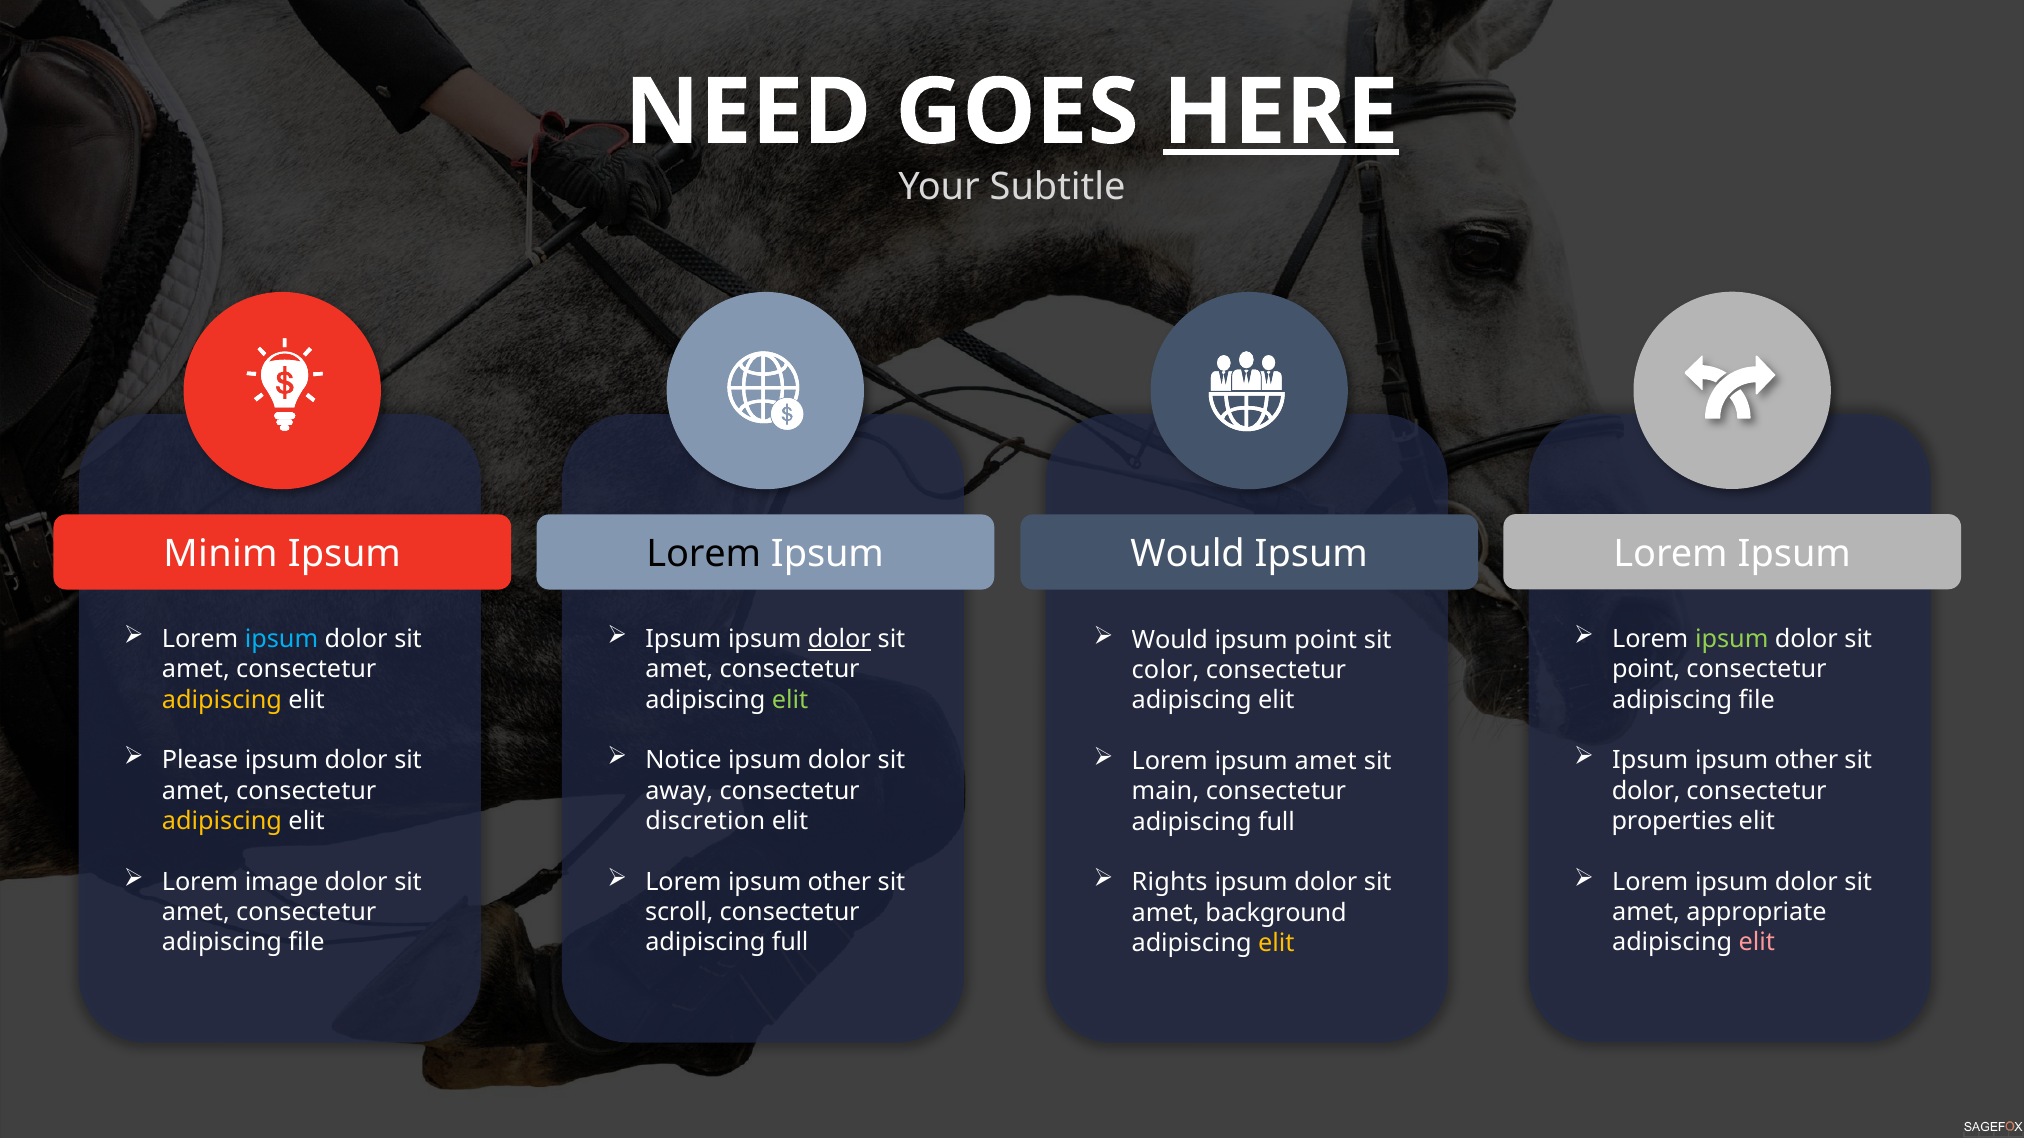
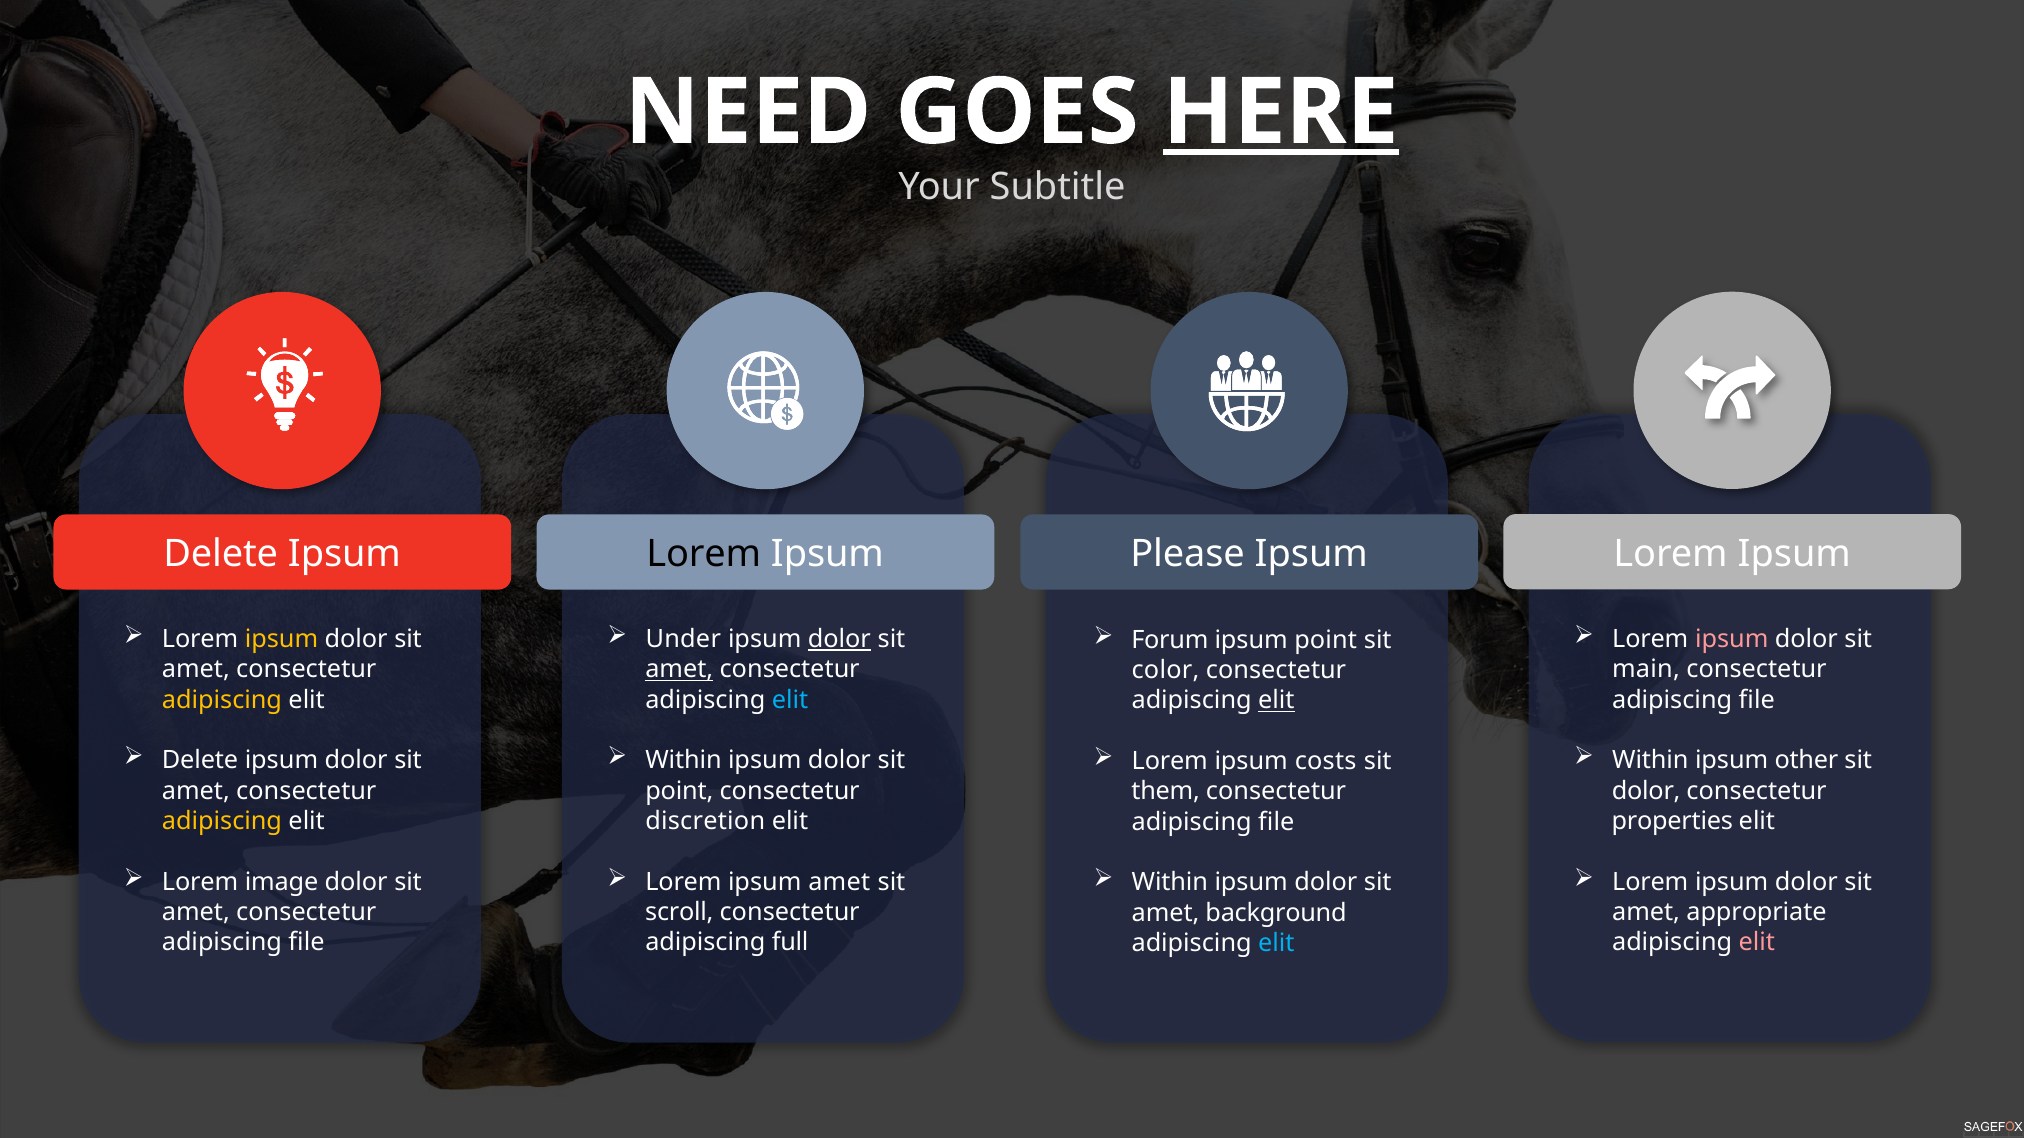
Minim at (221, 554): Minim -> Delete
Ipsum Would: Would -> Please
ipsum at (281, 639) colour: light blue -> yellow
Ipsum at (683, 639): Ipsum -> Under
ipsum at (1732, 639) colour: light green -> pink
Would at (1170, 640): Would -> Forum
amet at (679, 670) underline: none -> present
point at (1646, 670): point -> main
elit at (790, 700) colour: light green -> light blue
elit at (1276, 701) underline: none -> present
Please at (200, 761): Please -> Delete
Notice at (683, 761): Notice -> Within
Ipsum at (1650, 761): Ipsum -> Within
ipsum amet: amet -> costs
away at (679, 791): away -> point
main: main -> them
full at (1276, 822): full -> file
Lorem ipsum other: other -> amet
Rights at (1170, 883): Rights -> Within
elit at (1276, 944) colour: yellow -> light blue
